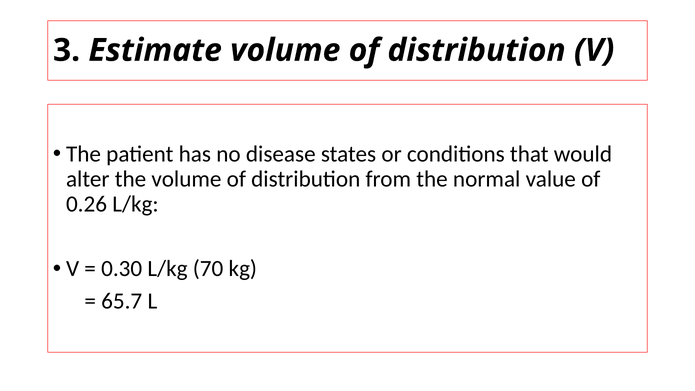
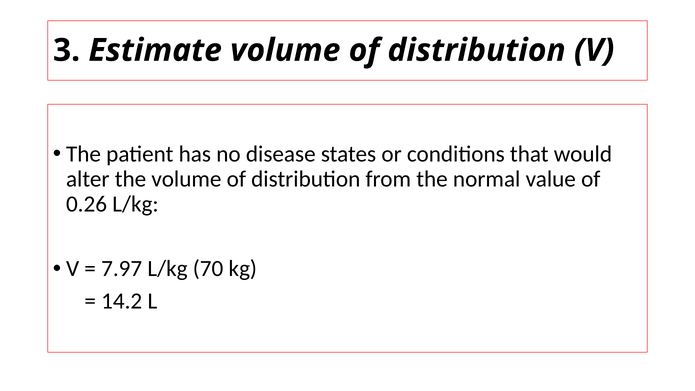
0.30: 0.30 -> 7.97
65.7: 65.7 -> 14.2
